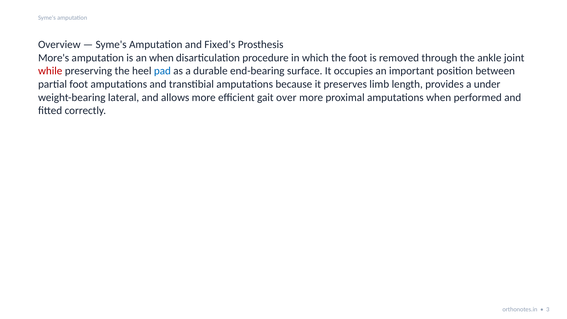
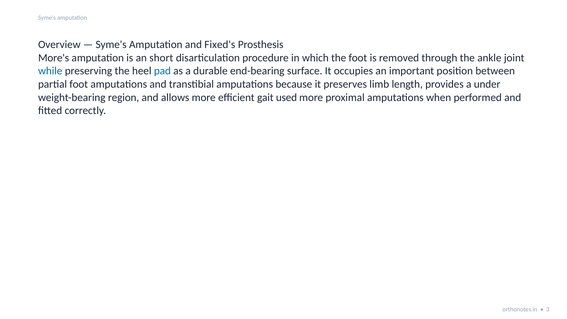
an when: when -> short
while colour: red -> blue
lateral: lateral -> region
over: over -> used
